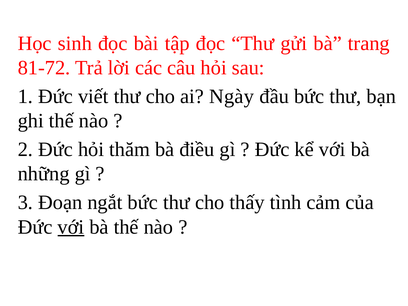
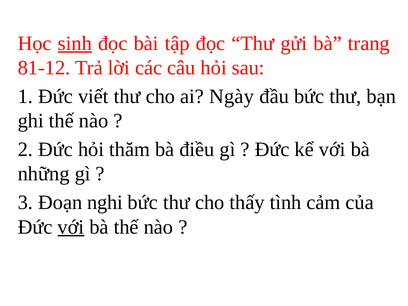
sinh underline: none -> present
81-72: 81-72 -> 81-12
ngắt: ngắt -> nghi
